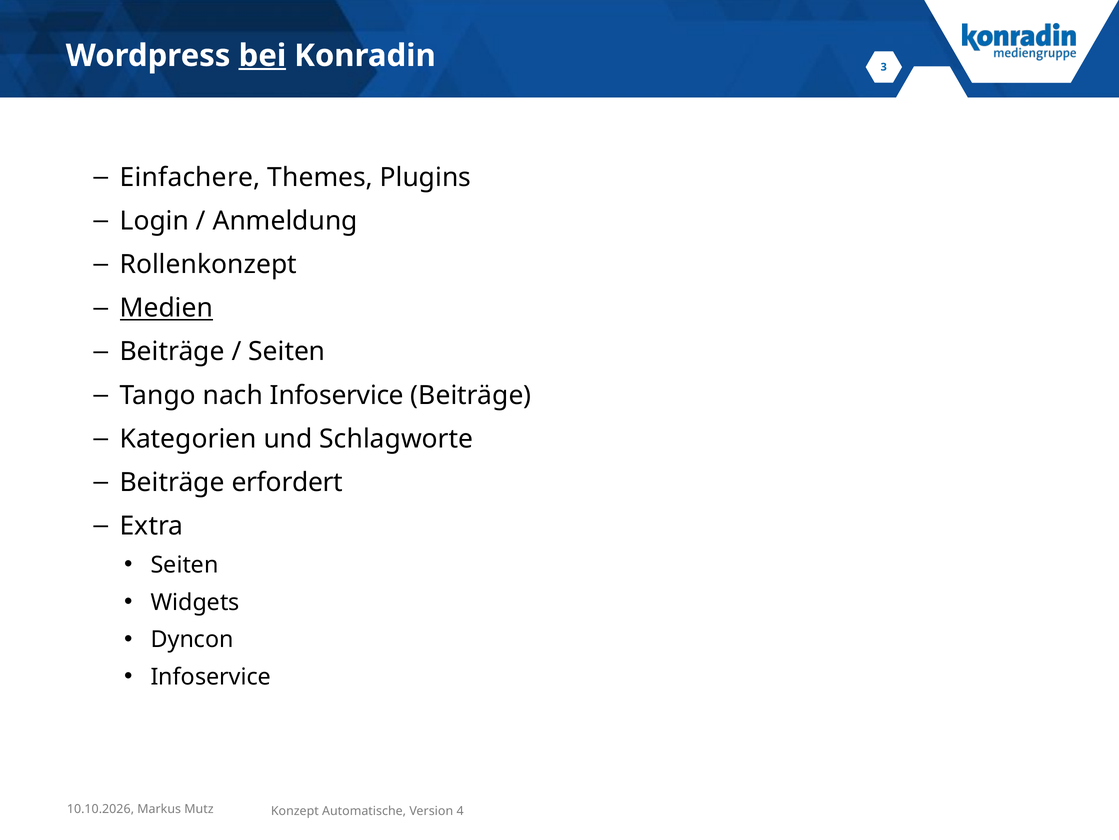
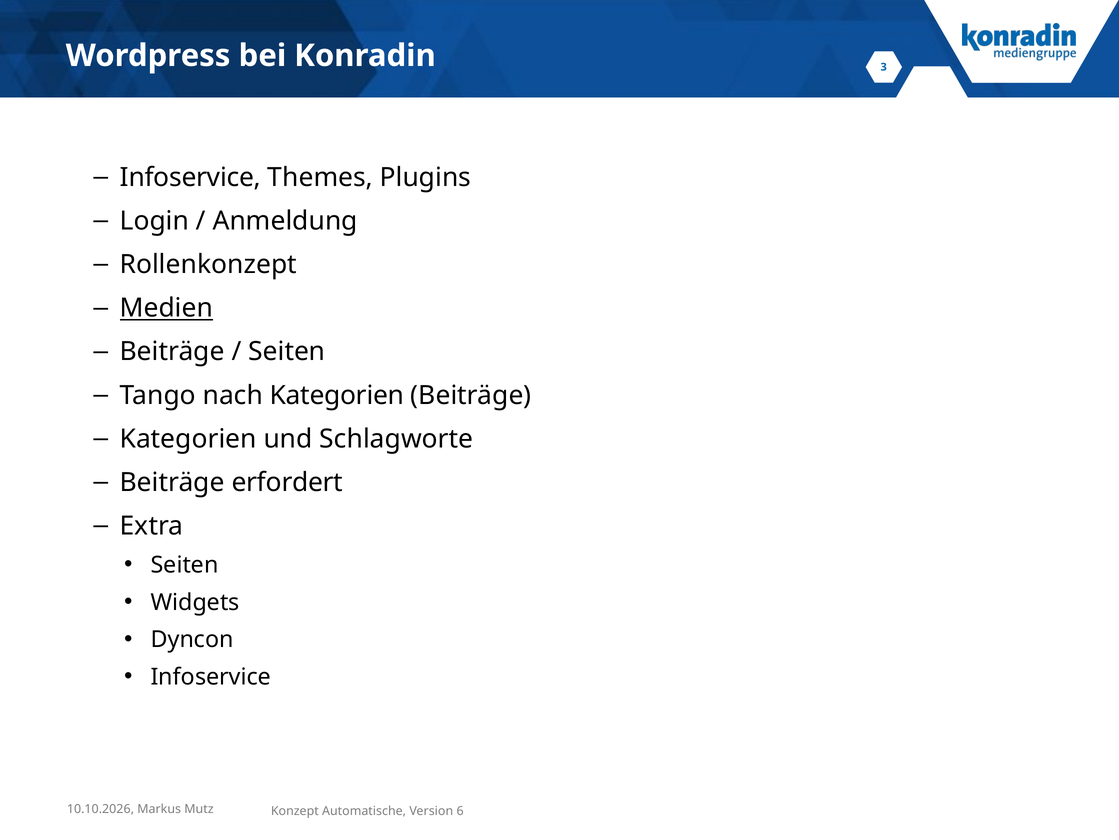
bei underline: present -> none
Einfachere at (190, 177): Einfachere -> Infoservice
nach Infoservice: Infoservice -> Kategorien
4: 4 -> 6
